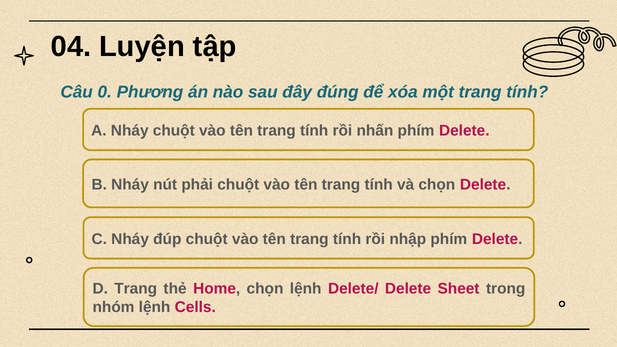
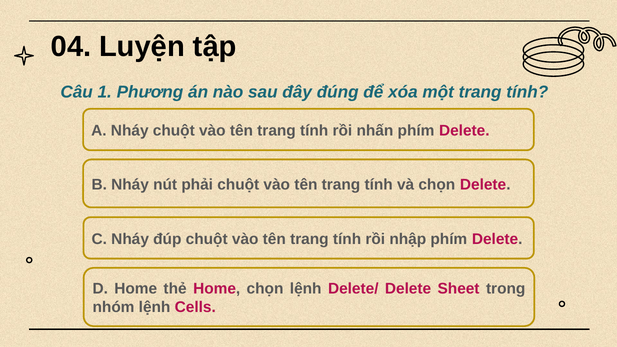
0: 0 -> 1
D Trang: Trang -> Home
